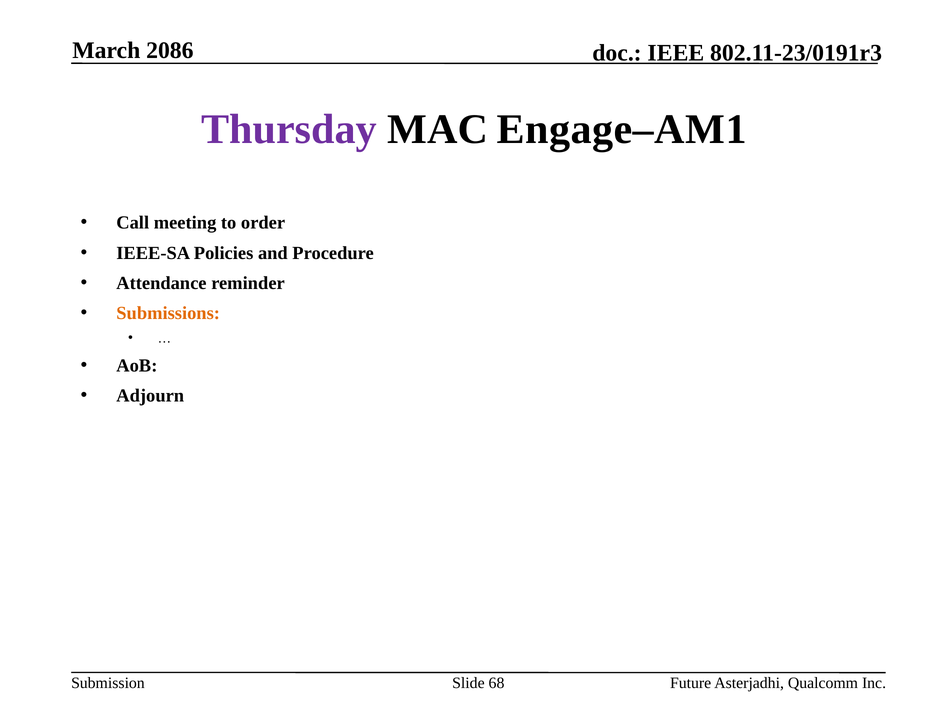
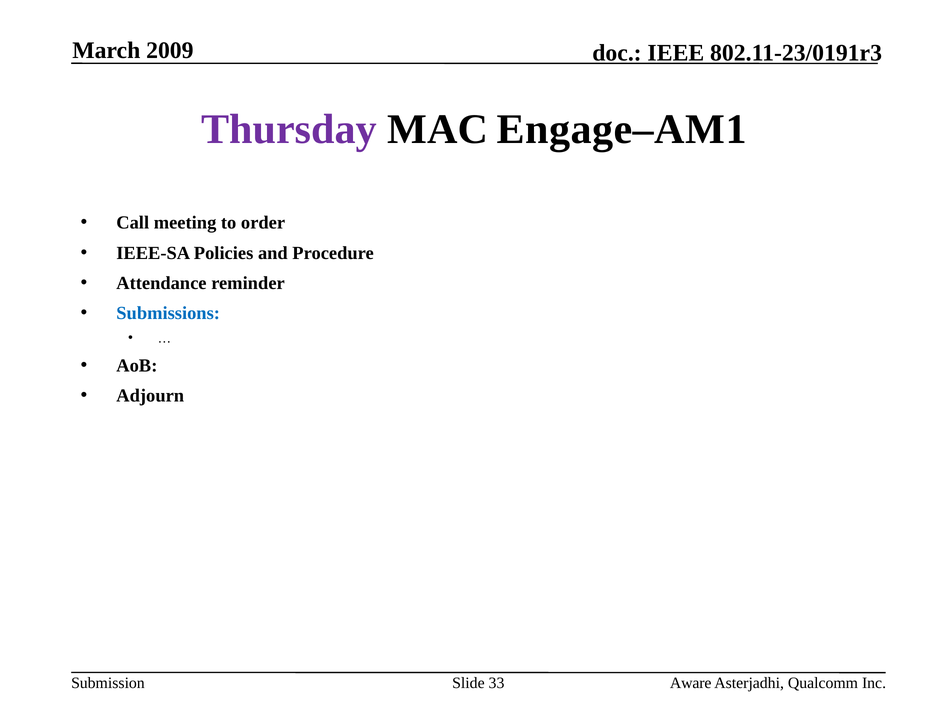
2086: 2086 -> 2009
Submissions colour: orange -> blue
68: 68 -> 33
Future: Future -> Aware
